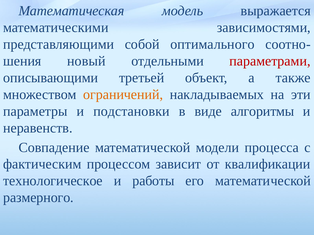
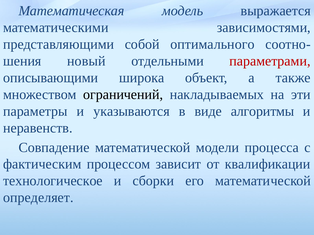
третьей: третьей -> широка
ограничений colour: orange -> black
подстановки: подстановки -> указываются
работы: работы -> сборки
размерного: размерного -> определяет
